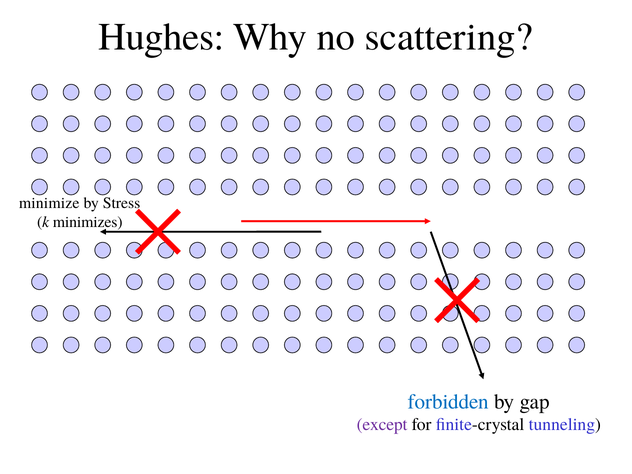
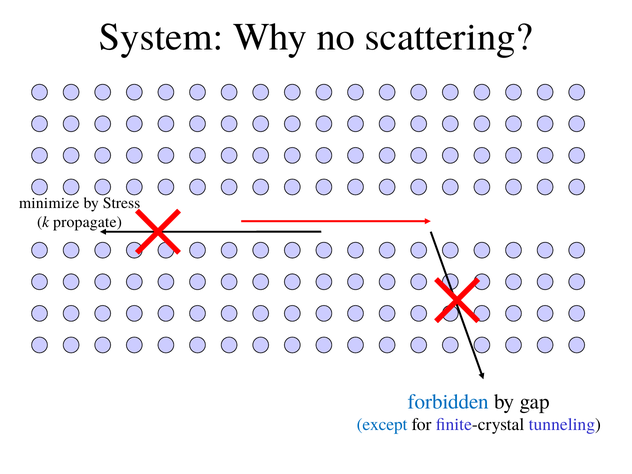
Hughes: Hughes -> System
minimizes: minimizes -> propagate
except colour: purple -> blue
